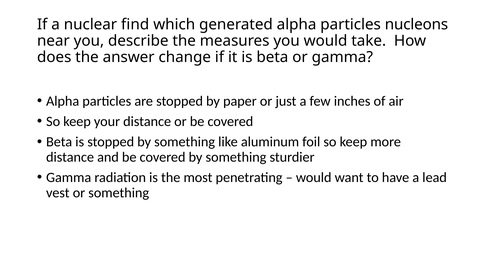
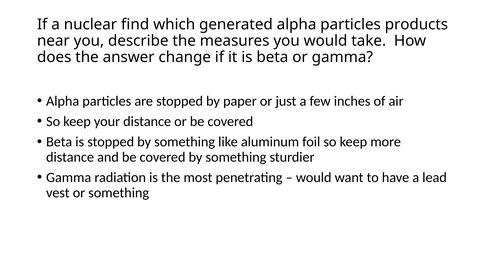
nucleons: nucleons -> products
